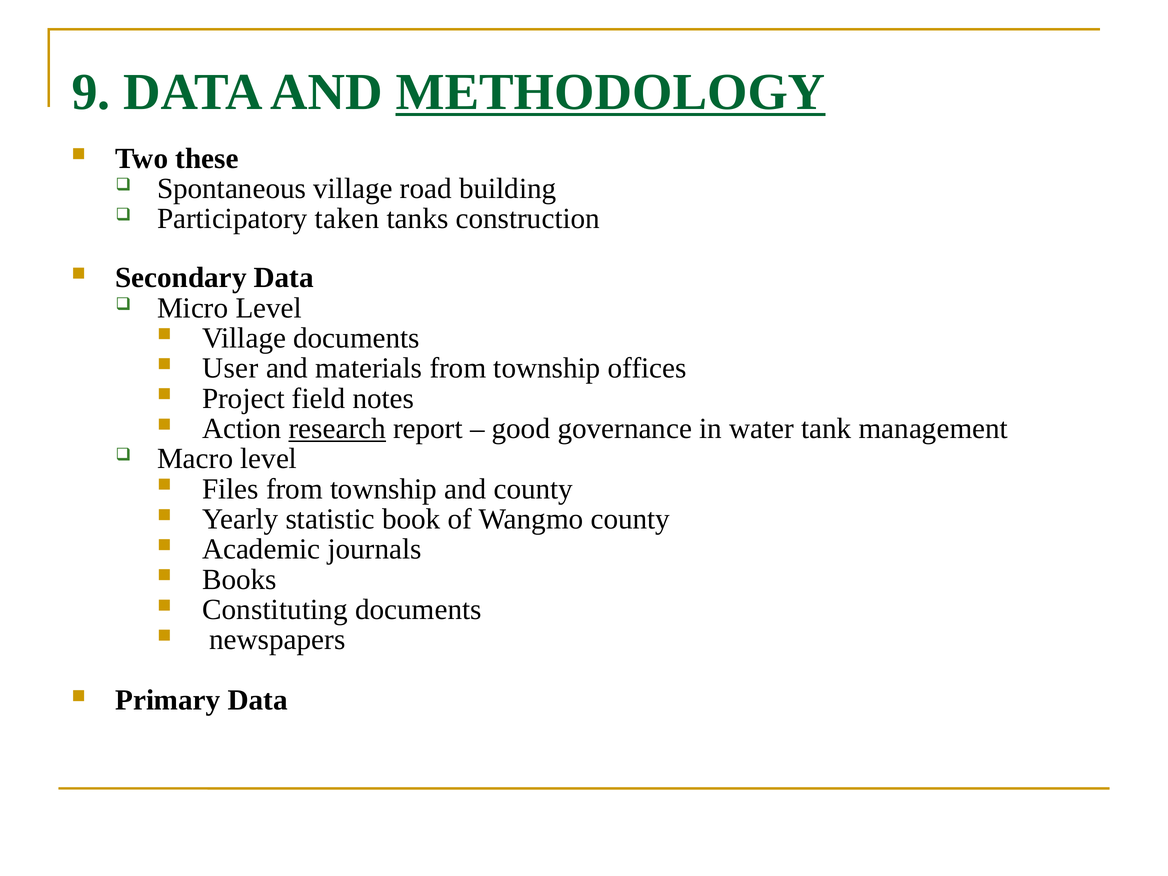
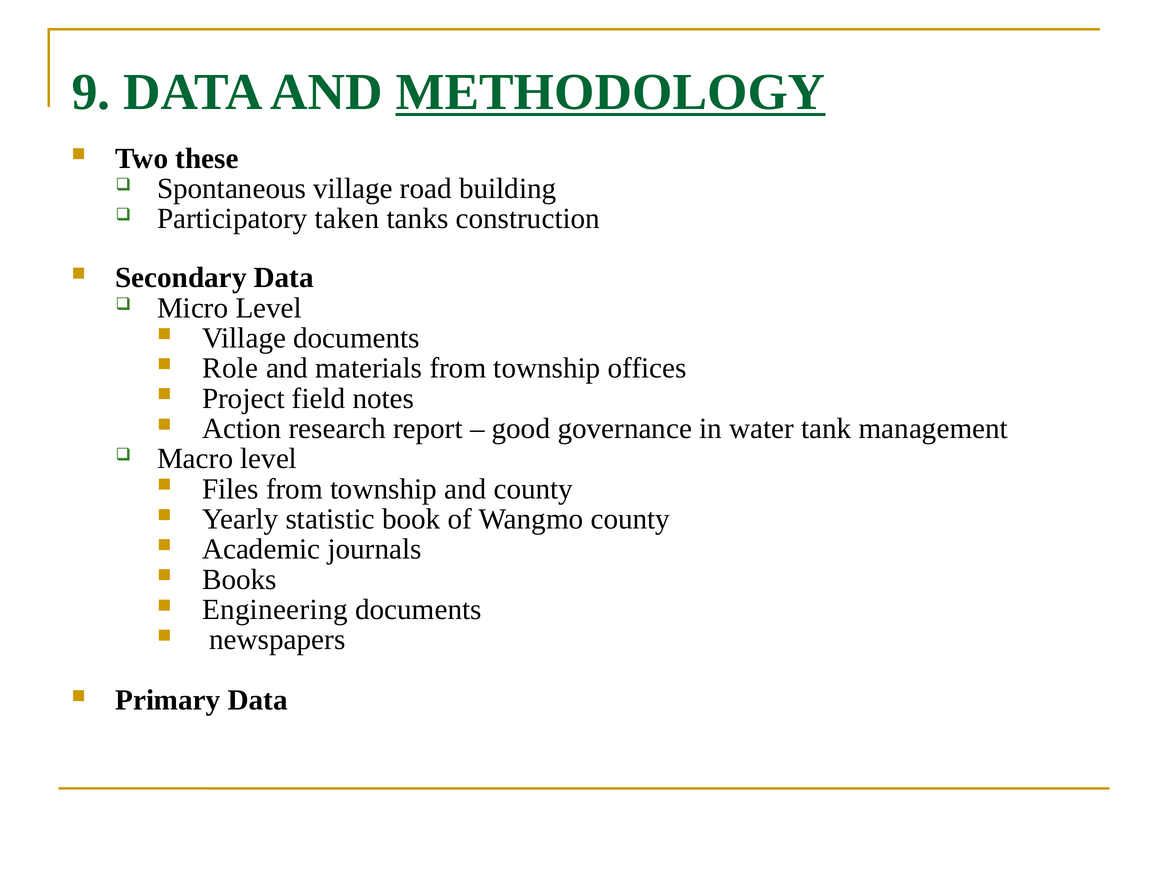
User: User -> Role
research underline: present -> none
Constituting: Constituting -> Engineering
